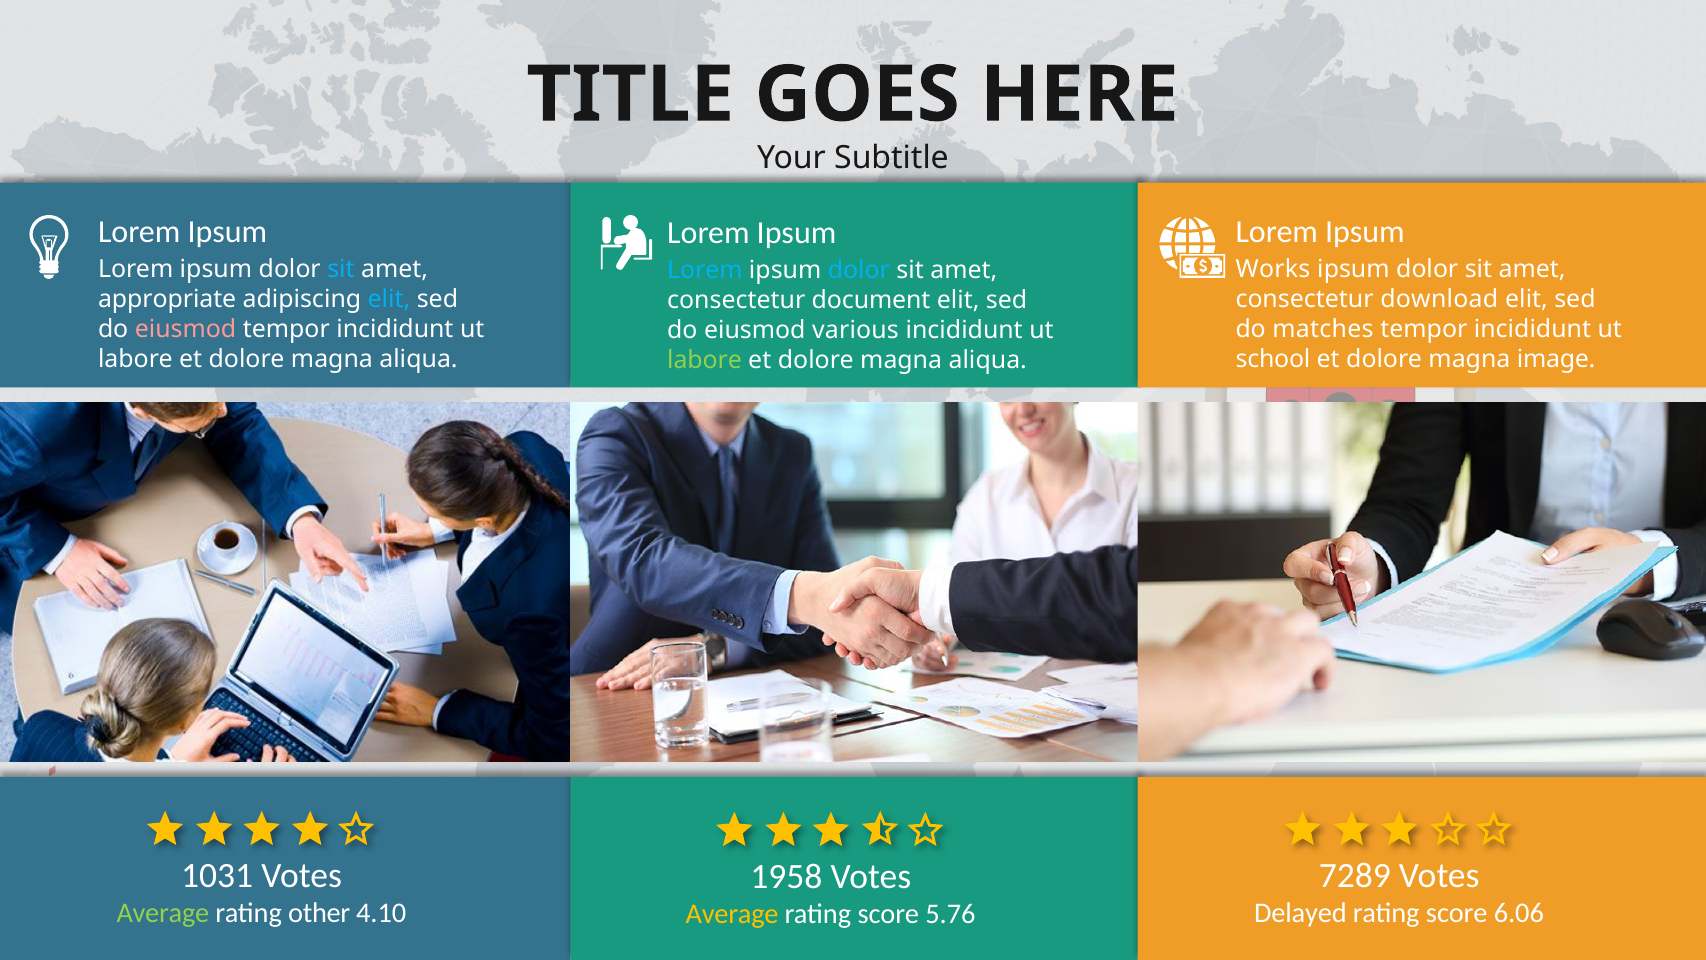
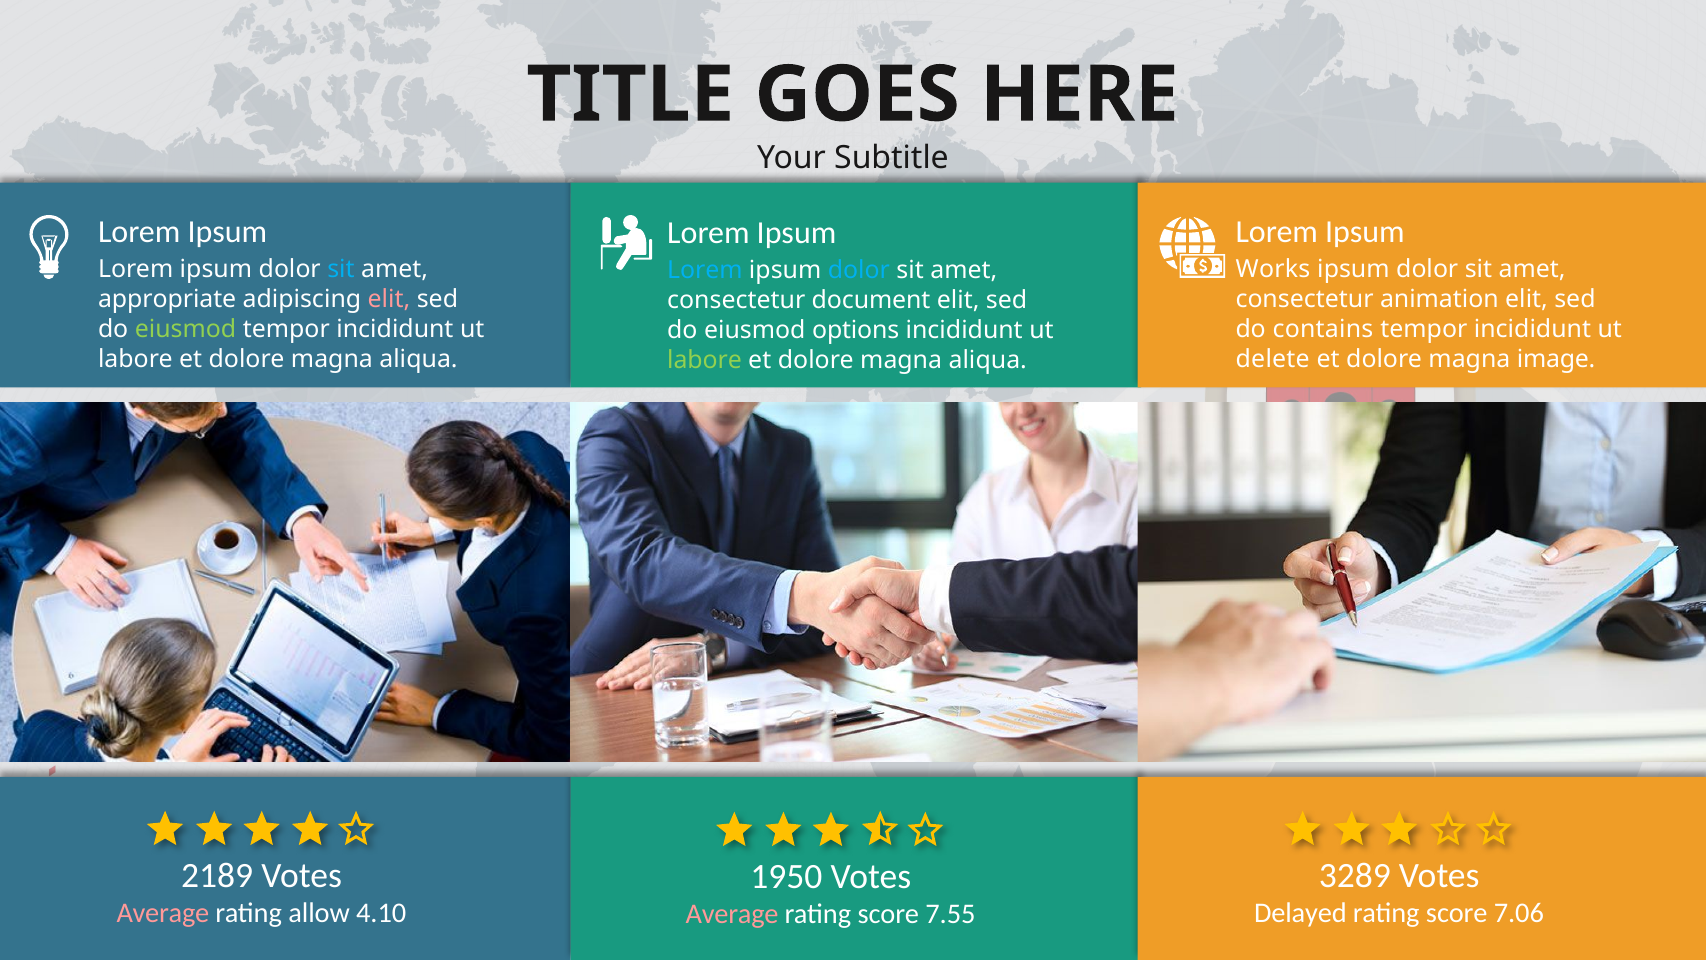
elit at (389, 300) colour: light blue -> pink
download: download -> animation
eiusmod at (186, 329) colour: pink -> light green
matches: matches -> contains
various: various -> options
school: school -> delete
1031: 1031 -> 2189
7289: 7289 -> 3289
1958: 1958 -> 1950
Average at (163, 913) colour: light green -> pink
other: other -> allow
6.06: 6.06 -> 7.06
Average at (732, 914) colour: yellow -> pink
5.76: 5.76 -> 7.55
